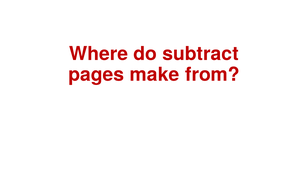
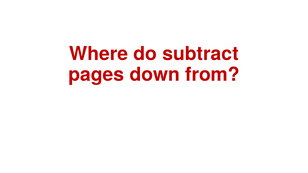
make: make -> down
